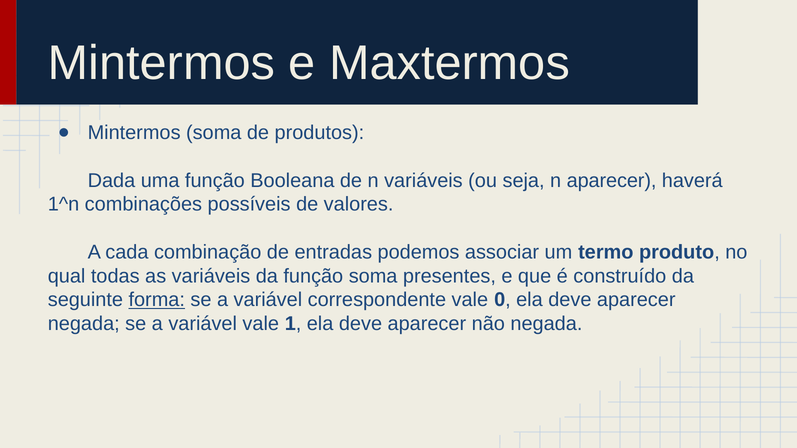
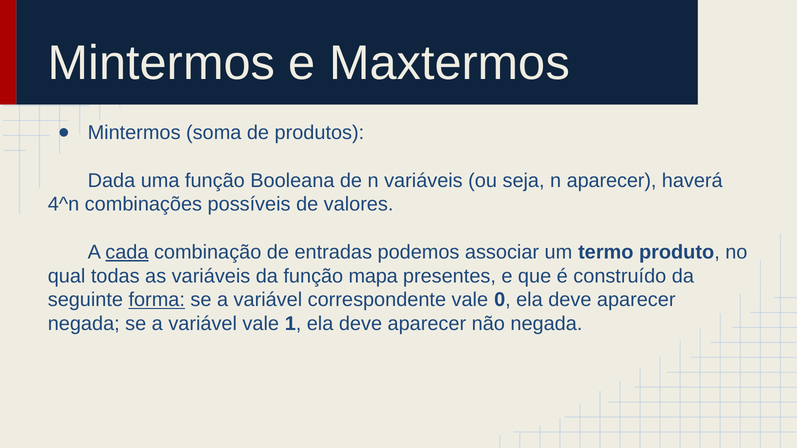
1^n: 1^n -> 4^n
cada underline: none -> present
função soma: soma -> mapa
